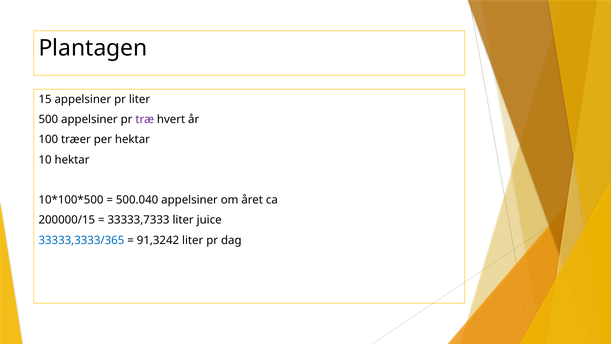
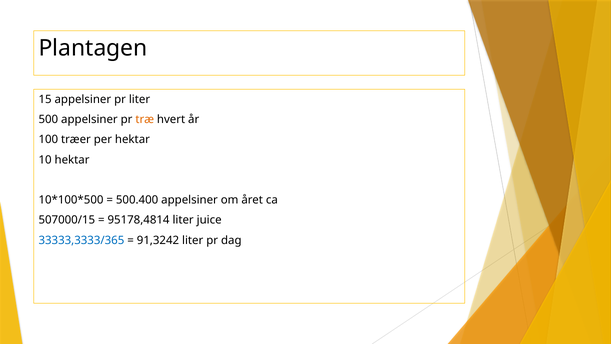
træ colour: purple -> orange
500.040: 500.040 -> 500.400
200000/15: 200000/15 -> 507000/15
33333,7333: 33333,7333 -> 95178,4814
